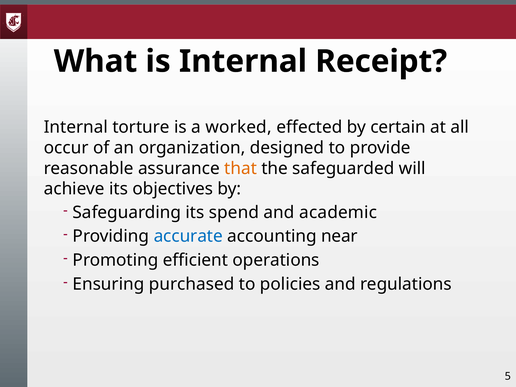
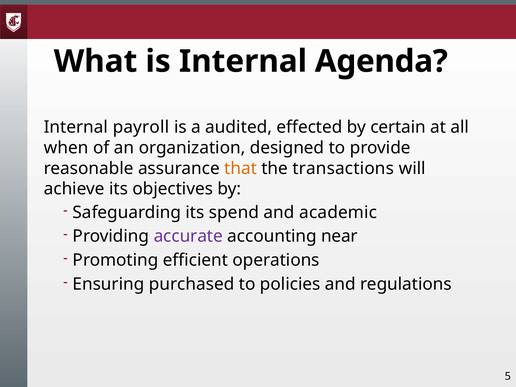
Receipt: Receipt -> Agenda
torture: torture -> payroll
worked: worked -> audited
occur: occur -> when
safeguarded: safeguarded -> transactions
accurate colour: blue -> purple
